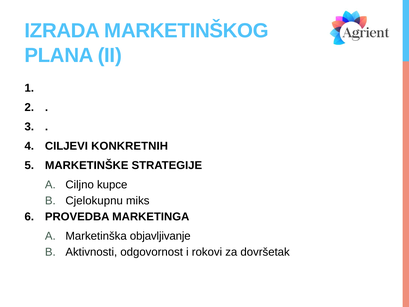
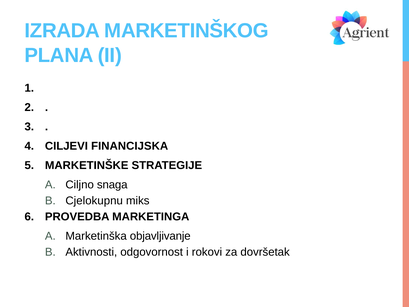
KONKRETNIH: KONKRETNIH -> FINANCIJSKA
kupce: kupce -> snaga
